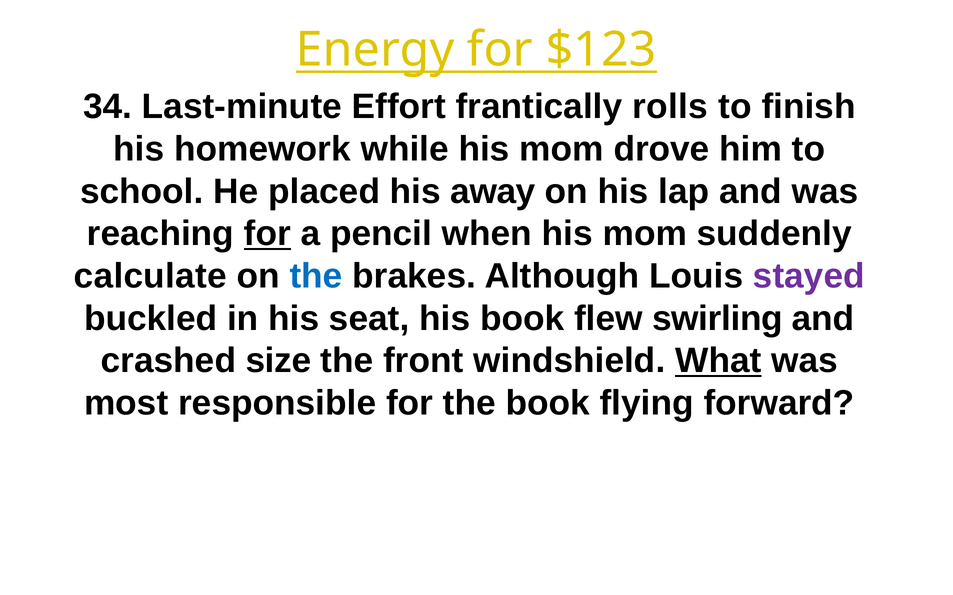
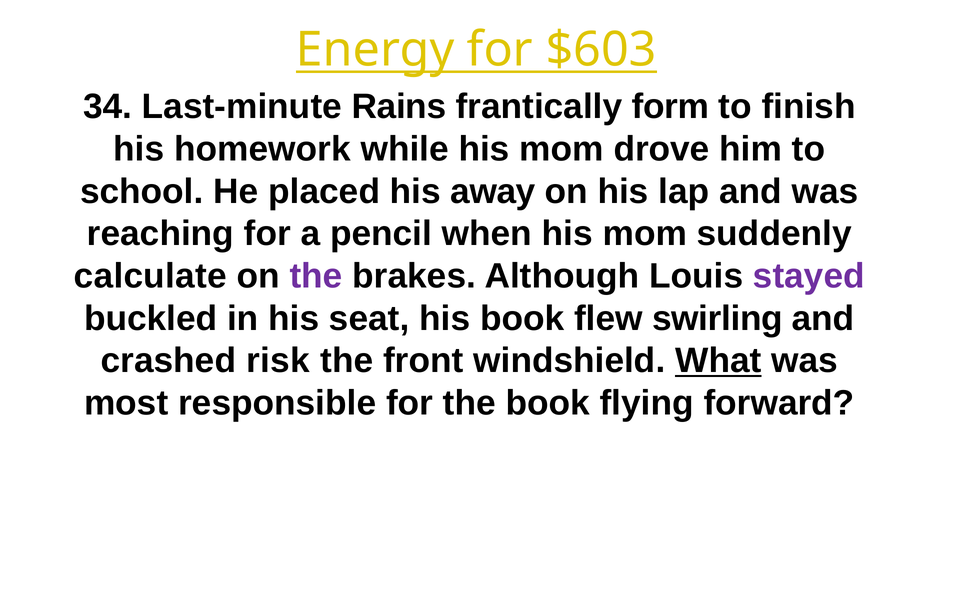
$123: $123 -> $603
Effort: Effort -> Rains
rolls: rolls -> form
for at (267, 234) underline: present -> none
the at (316, 276) colour: blue -> purple
size: size -> risk
